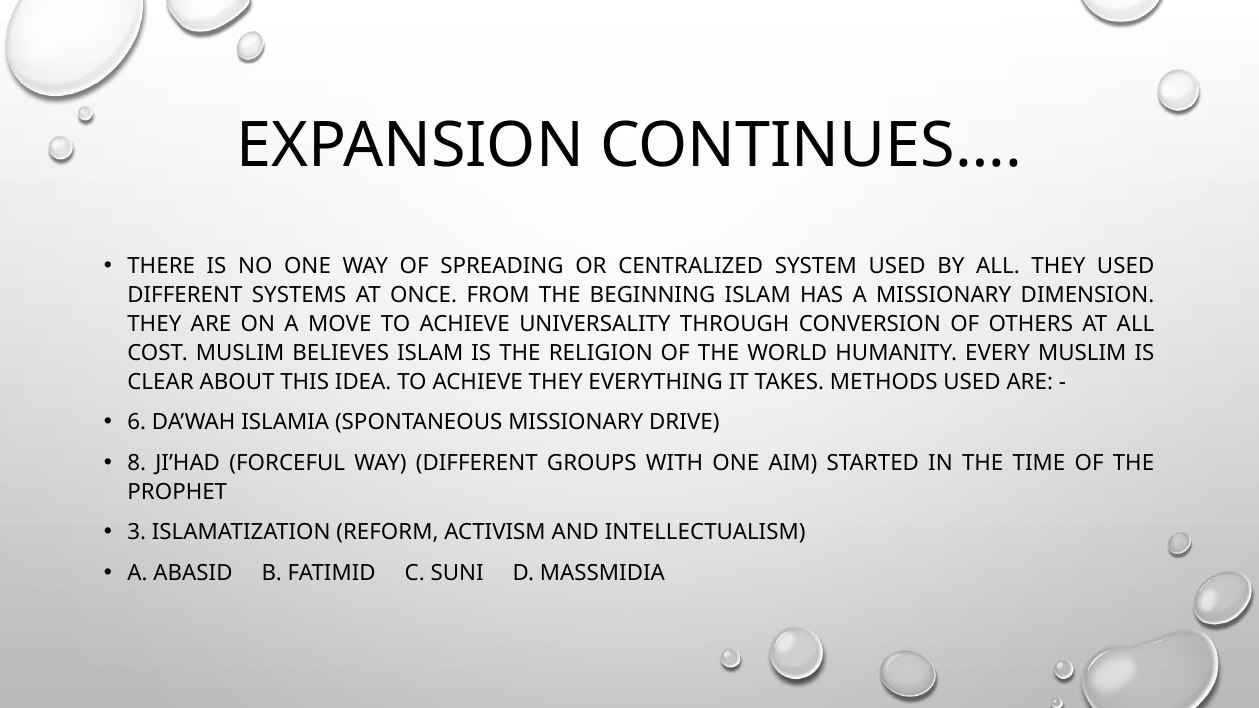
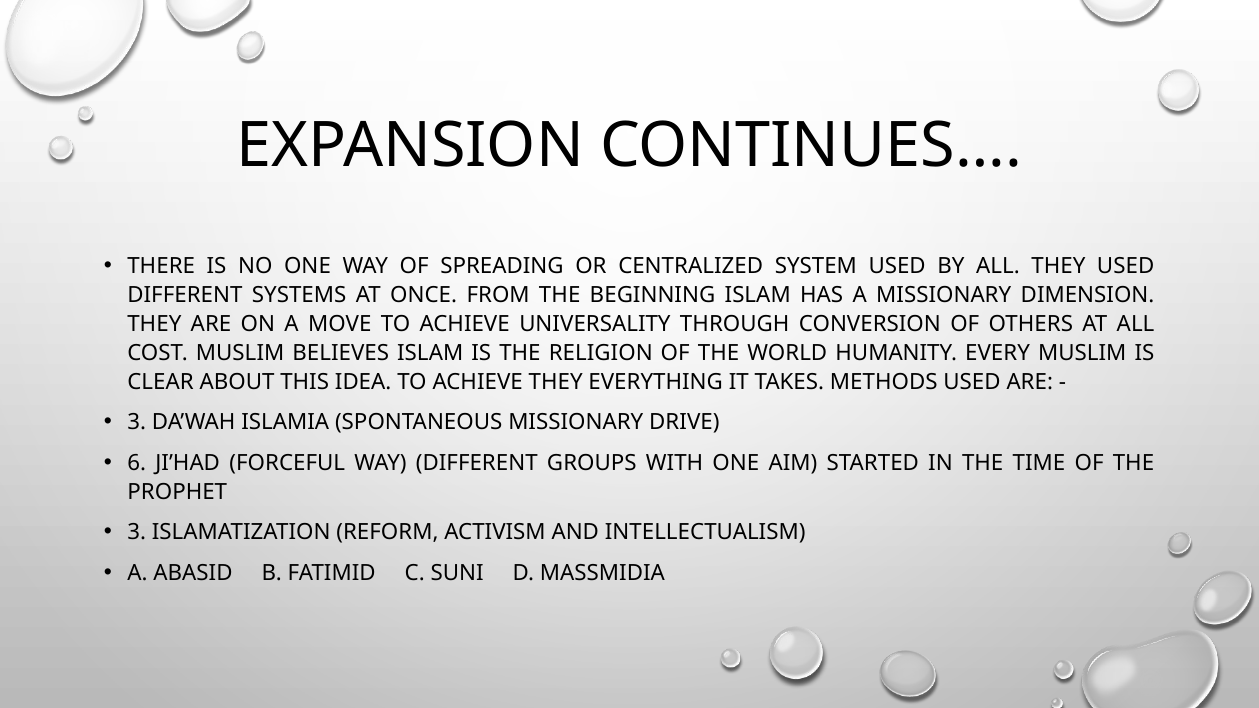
6 at (137, 422): 6 -> 3
8: 8 -> 6
